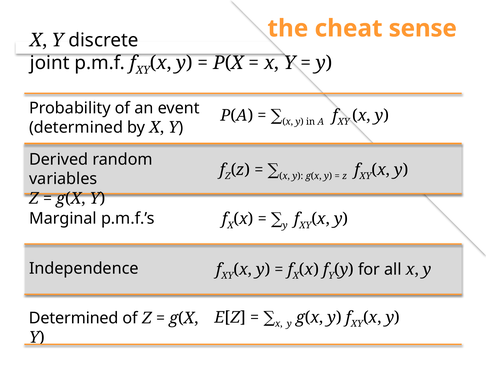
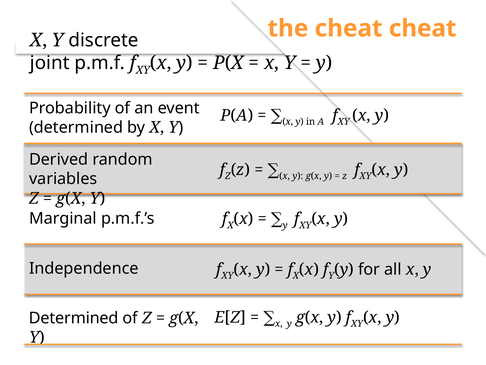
cheat sense: sense -> cheat
